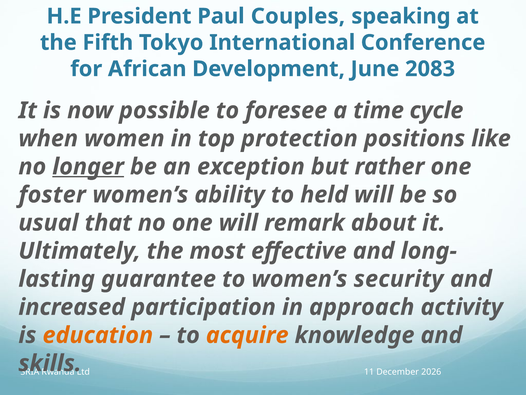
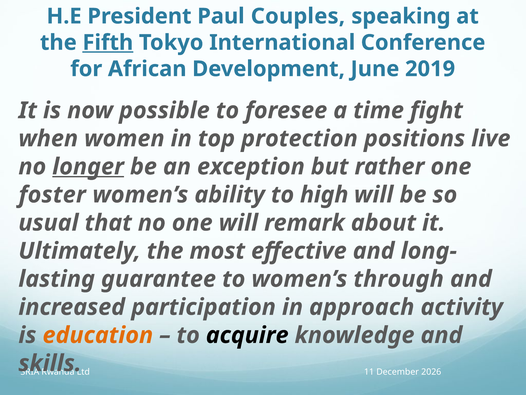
Fifth underline: none -> present
2083: 2083 -> 2019
cycle: cycle -> fight
like: like -> live
held: held -> high
security: security -> through
acquire colour: orange -> black
